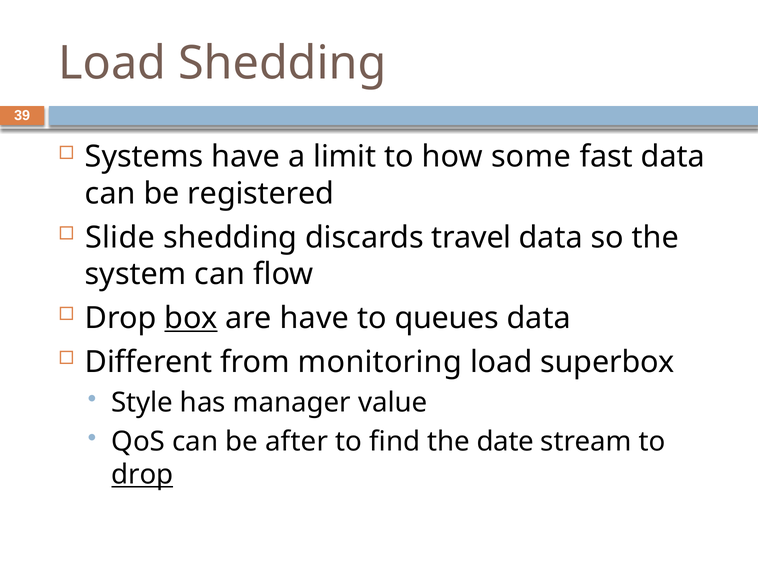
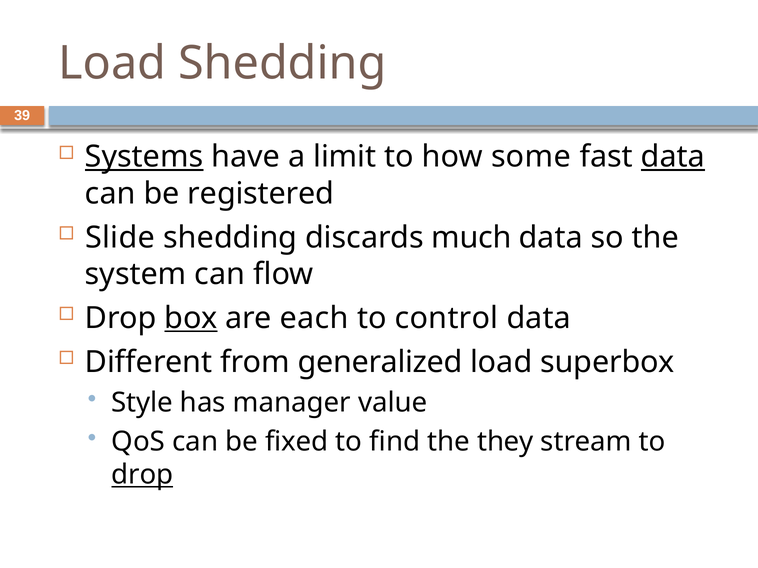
Systems underline: none -> present
data at (673, 157) underline: none -> present
travel: travel -> much
are have: have -> each
queues: queues -> control
monitoring: monitoring -> generalized
after: after -> fixed
date: date -> they
